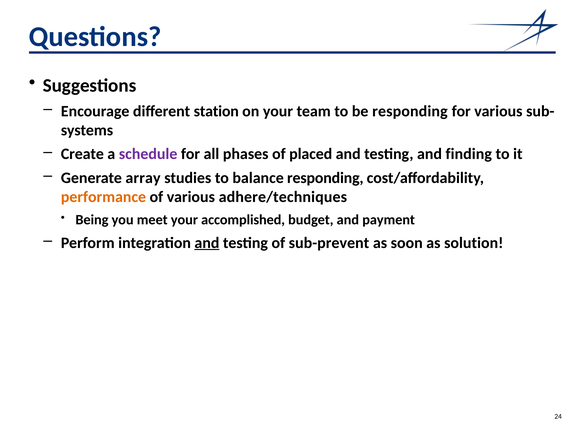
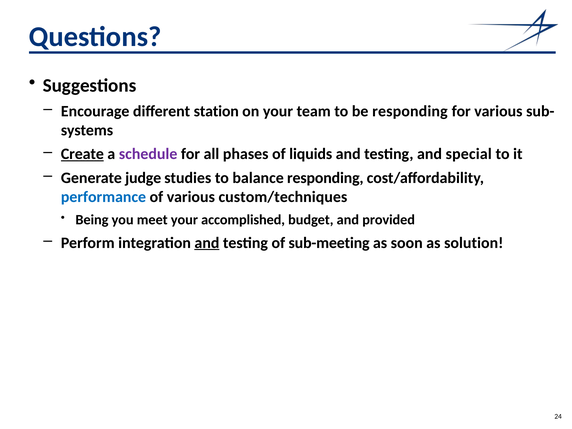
Create underline: none -> present
placed: placed -> liquids
finding: finding -> special
array: array -> judge
performance colour: orange -> blue
adhere/techniques: adhere/techniques -> custom/techniques
payment: payment -> provided
sub-prevent: sub-prevent -> sub-meeting
